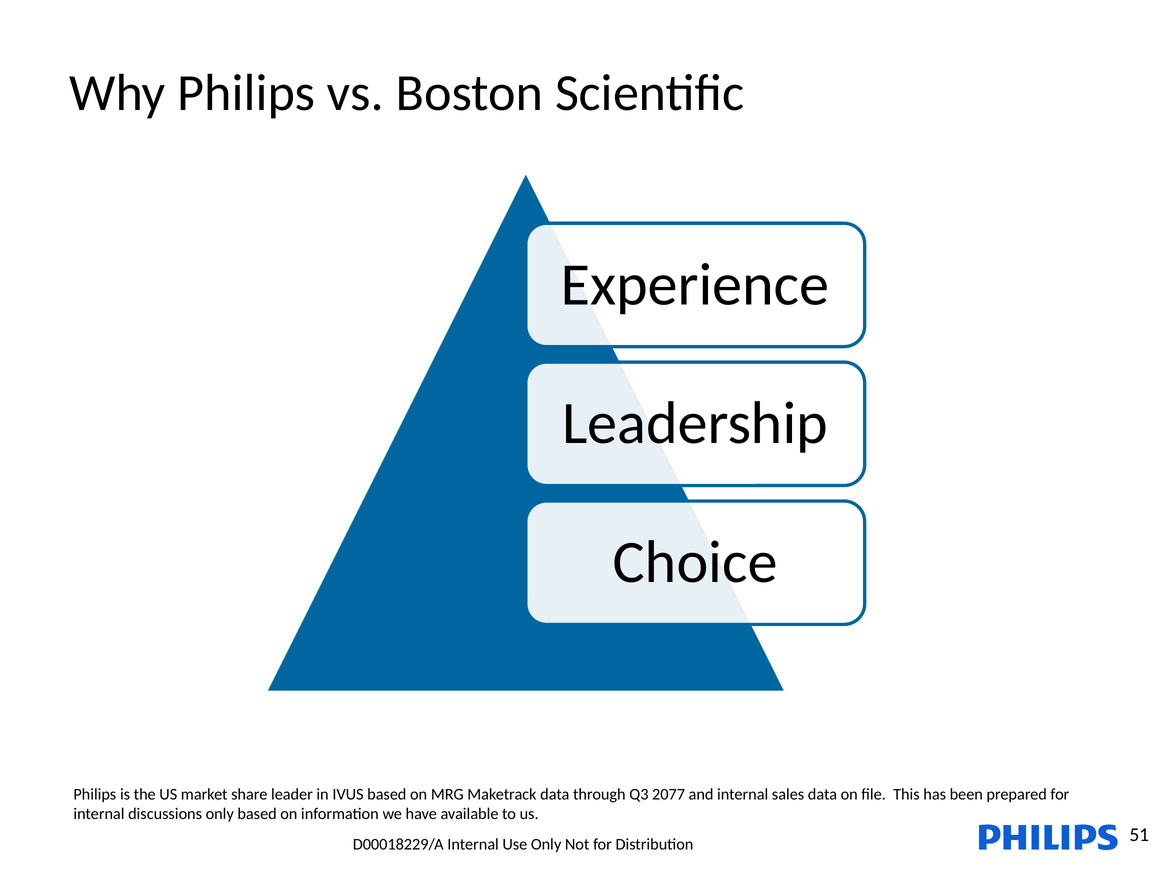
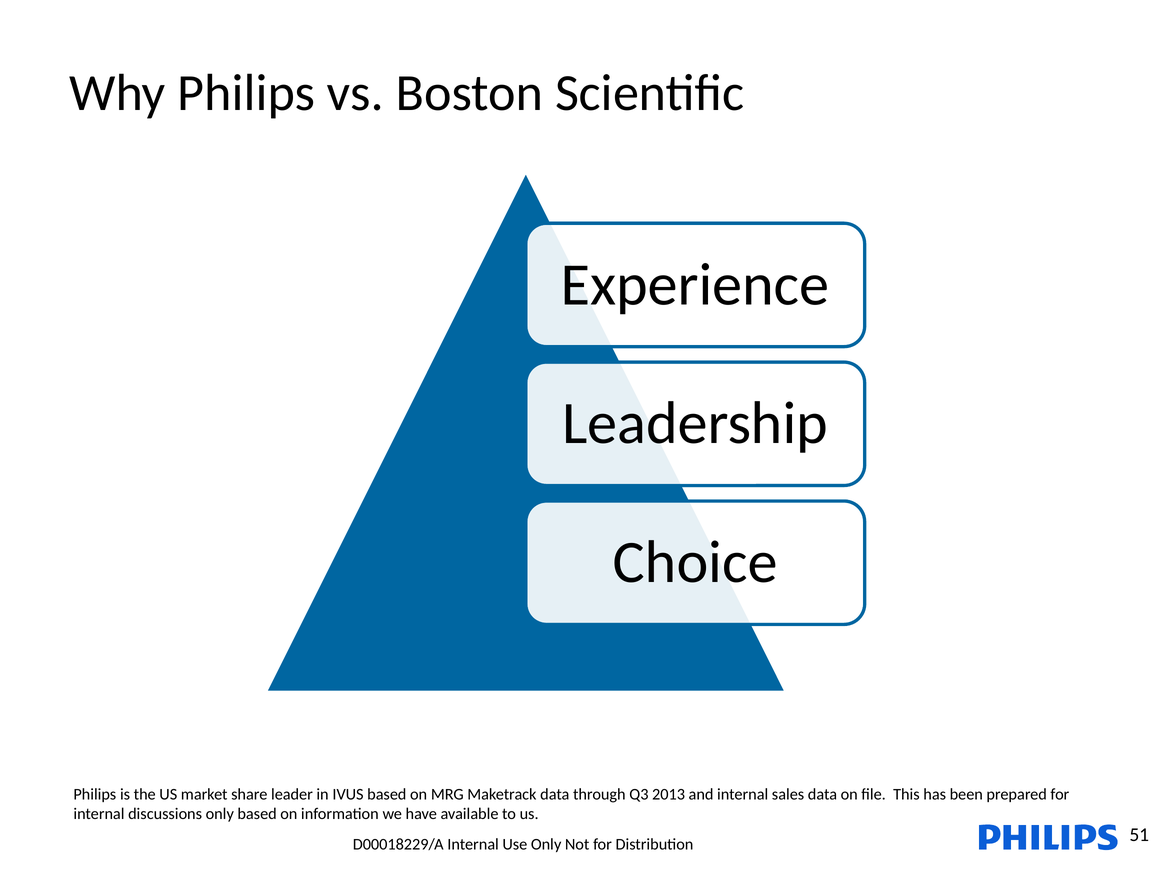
2077: 2077 -> 2013
